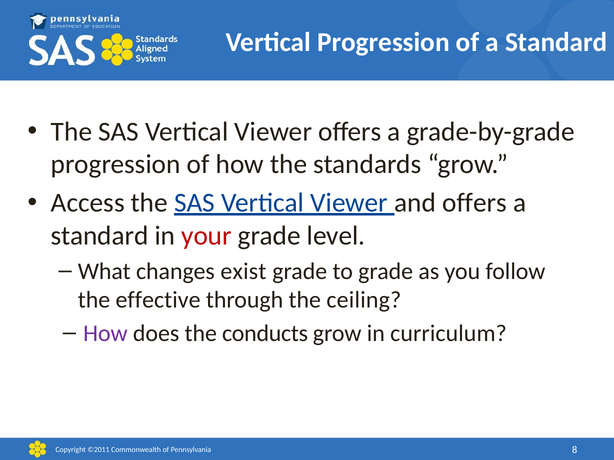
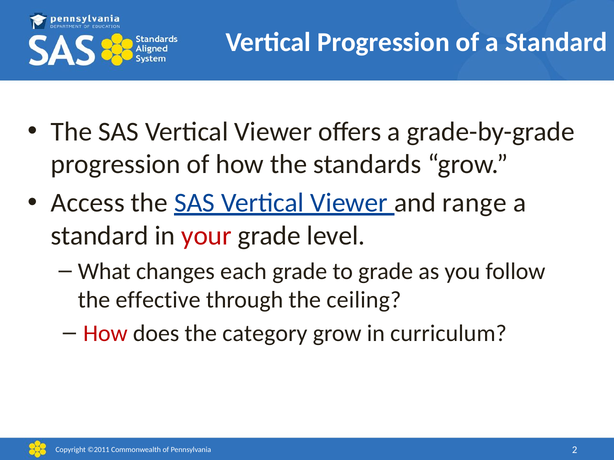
and offers: offers -> range
exist: exist -> each
How at (105, 334) colour: purple -> red
conducts: conducts -> category
8: 8 -> 2
